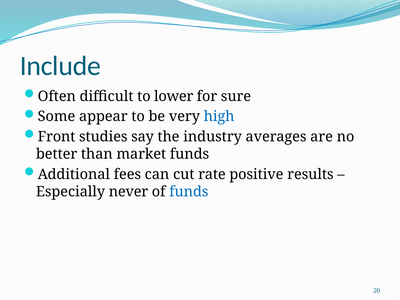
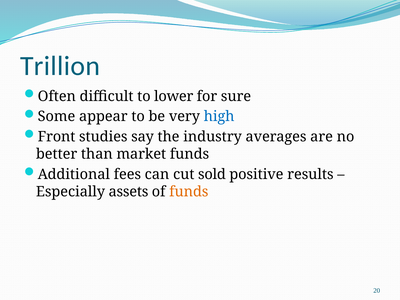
Include: Include -> Trillion
rate: rate -> sold
never: never -> assets
funds at (189, 192) colour: blue -> orange
